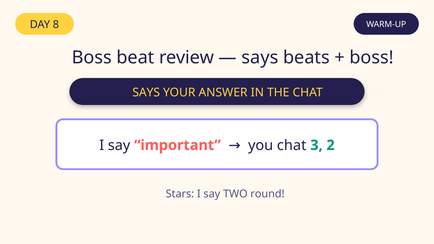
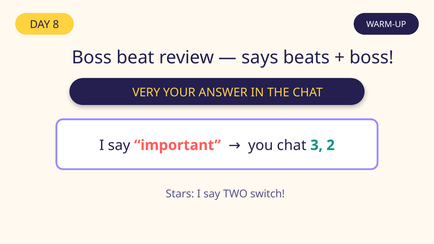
SAYS at (146, 92): SAYS -> VERY
round: round -> switch
